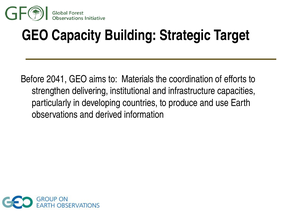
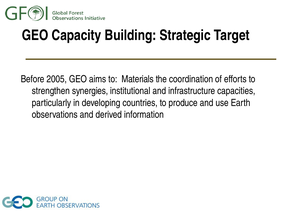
2041: 2041 -> 2005
delivering: delivering -> synergies
